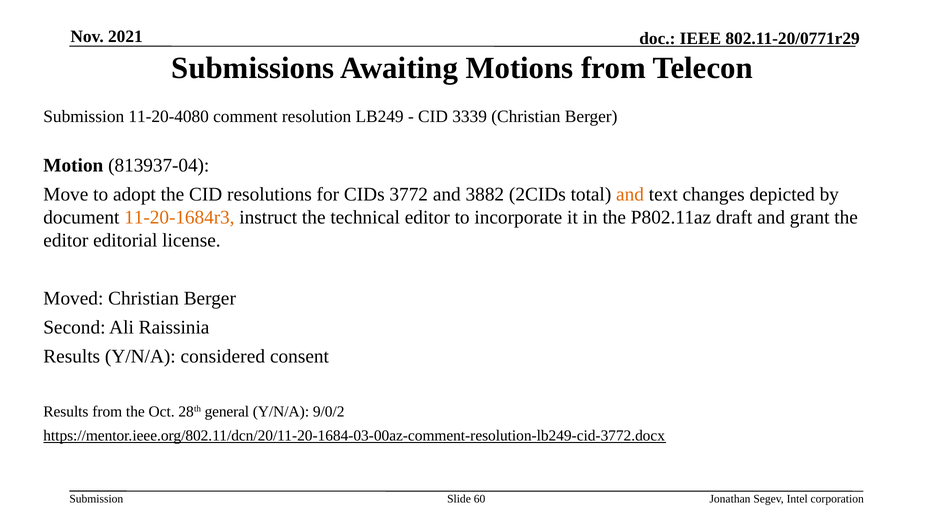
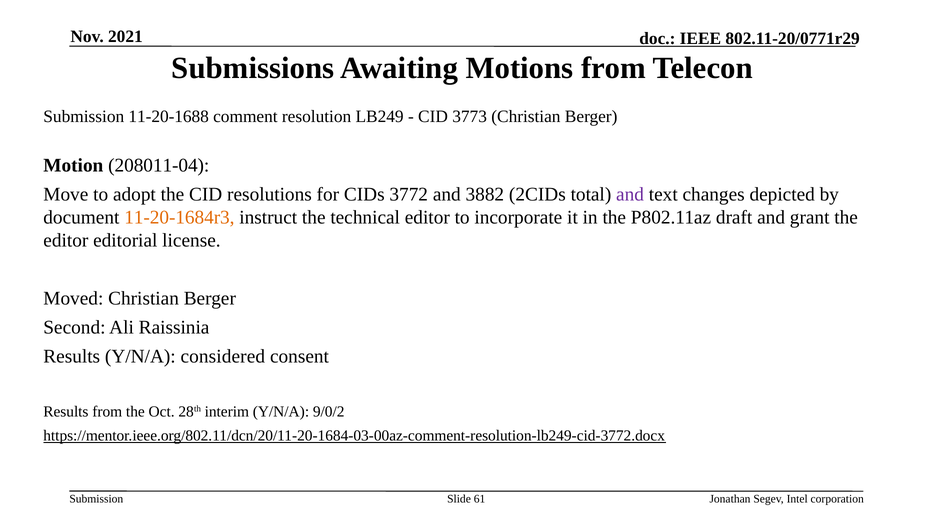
11-20-4080: 11-20-4080 -> 11-20-1688
3339: 3339 -> 3773
813937-04: 813937-04 -> 208011-04
and at (630, 194) colour: orange -> purple
general: general -> interim
60: 60 -> 61
